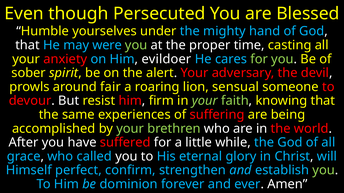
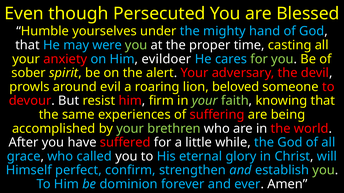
fair: fair -> evil
sensual: sensual -> beloved
